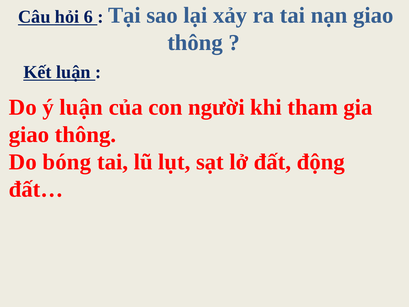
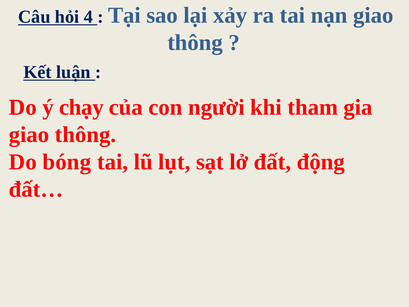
6: 6 -> 4
ý luận: luận -> chạy
